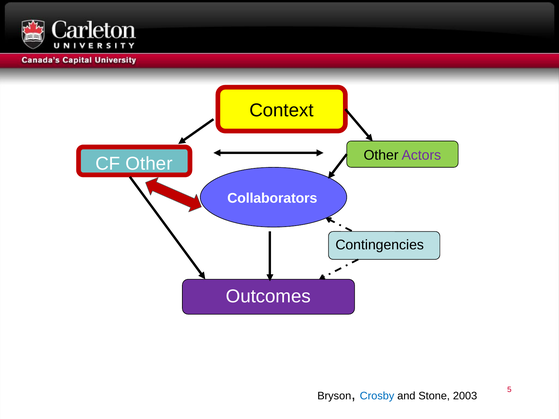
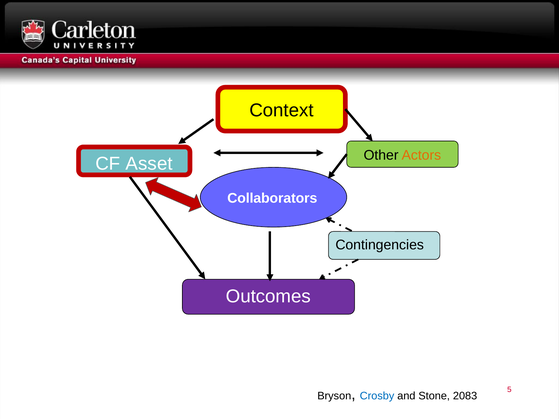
Actors colour: purple -> orange
CF Other: Other -> Asset
2003: 2003 -> 2083
